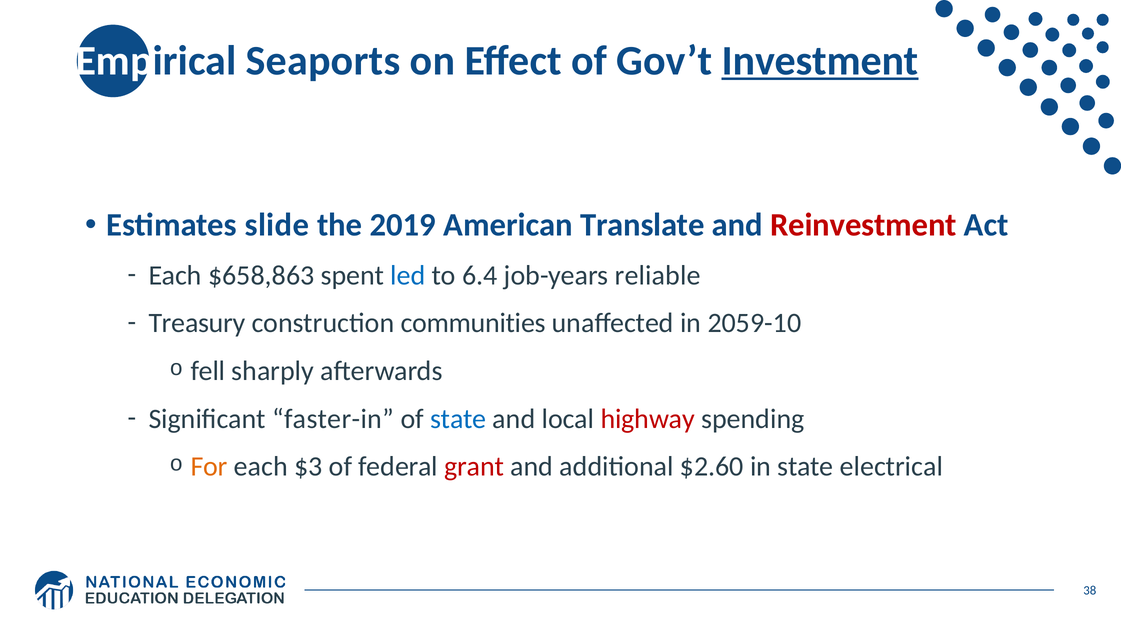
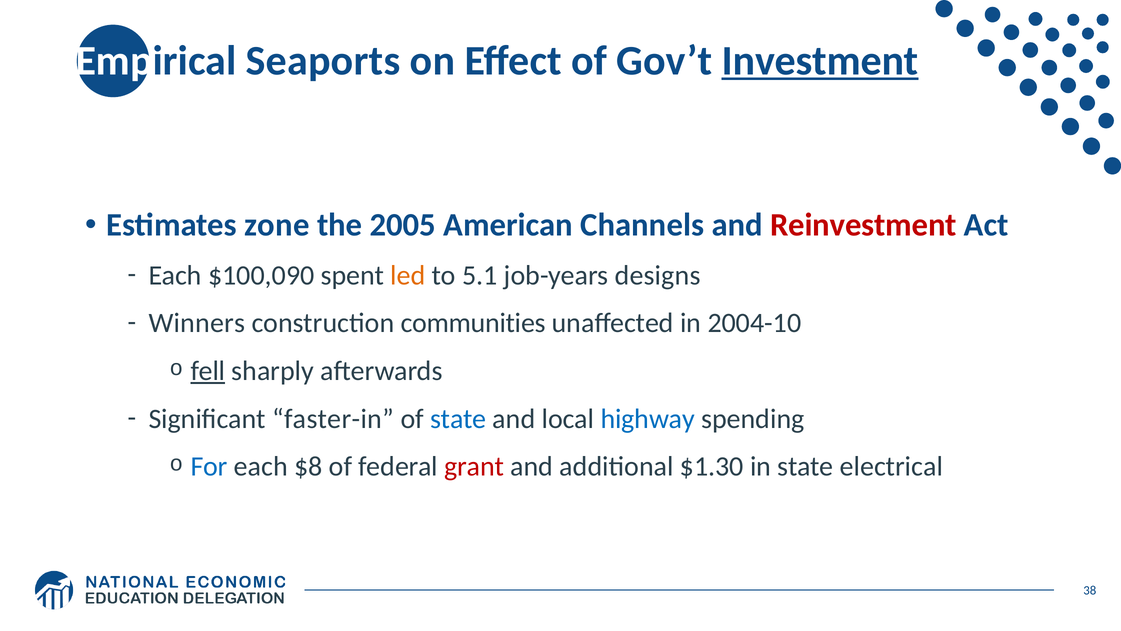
slide: slide -> zone
2019: 2019 -> 2005
Translate: Translate -> Channels
$658,863: $658,863 -> $100,090
led colour: blue -> orange
6.4: 6.4 -> 5.1
reliable: reliable -> designs
Treasury: Treasury -> Winners
2059-10: 2059-10 -> 2004-10
fell underline: none -> present
highway colour: red -> blue
For colour: orange -> blue
$3: $3 -> $8
$2.60: $2.60 -> $1.30
